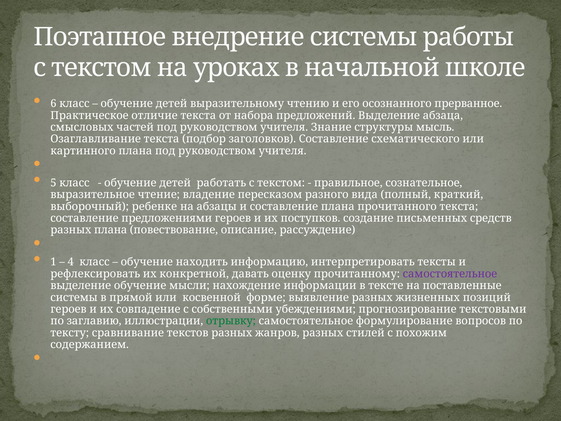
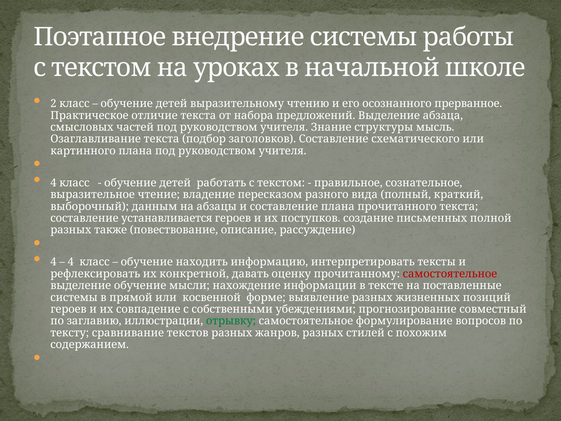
6: 6 -> 2
5 at (53, 183): 5 -> 4
ребенке: ребенке -> данным
предложениями: предложениями -> устанавливается
средств: средств -> полной
разных плана: плана -> также
1 at (53, 262): 1 -> 4
самостоятельное at (450, 274) colour: purple -> red
текстовыми: текстовыми -> совместный
